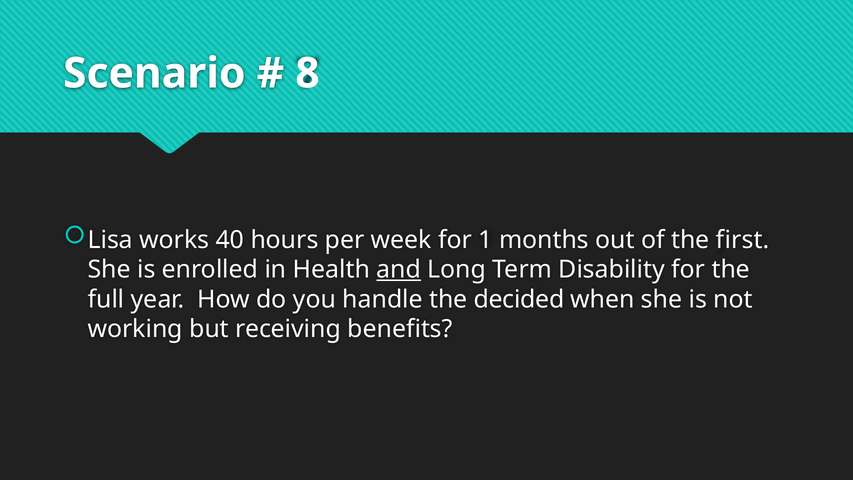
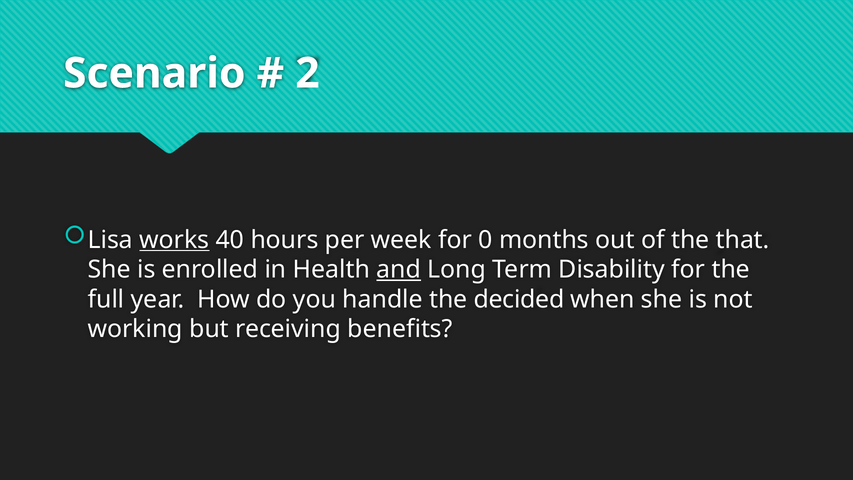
8: 8 -> 2
works underline: none -> present
1: 1 -> 0
first: first -> that
